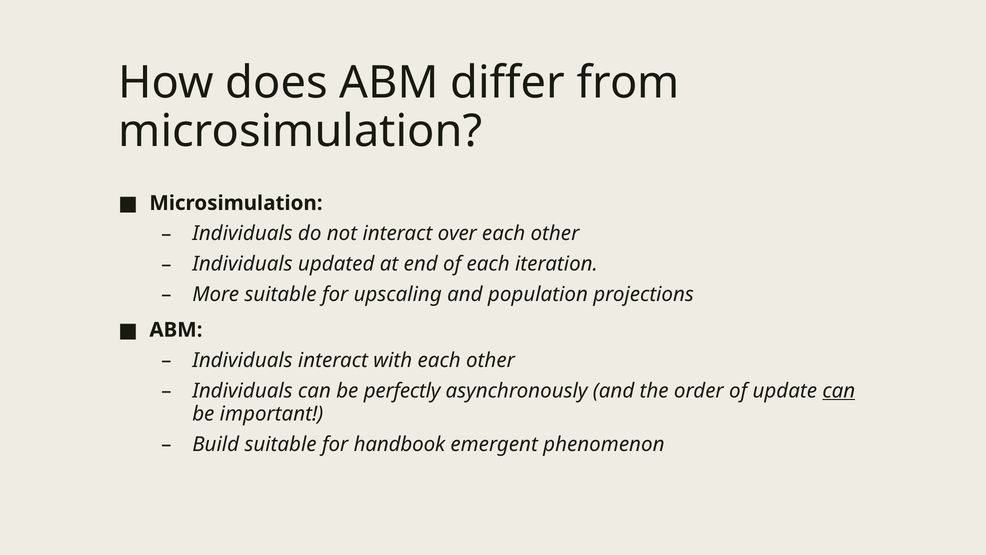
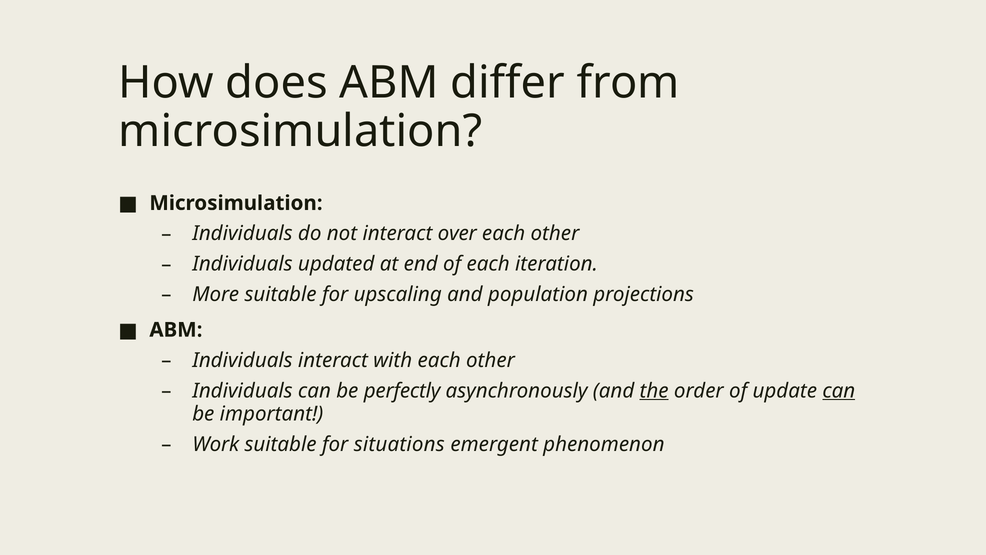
the underline: none -> present
Build: Build -> Work
handbook: handbook -> situations
